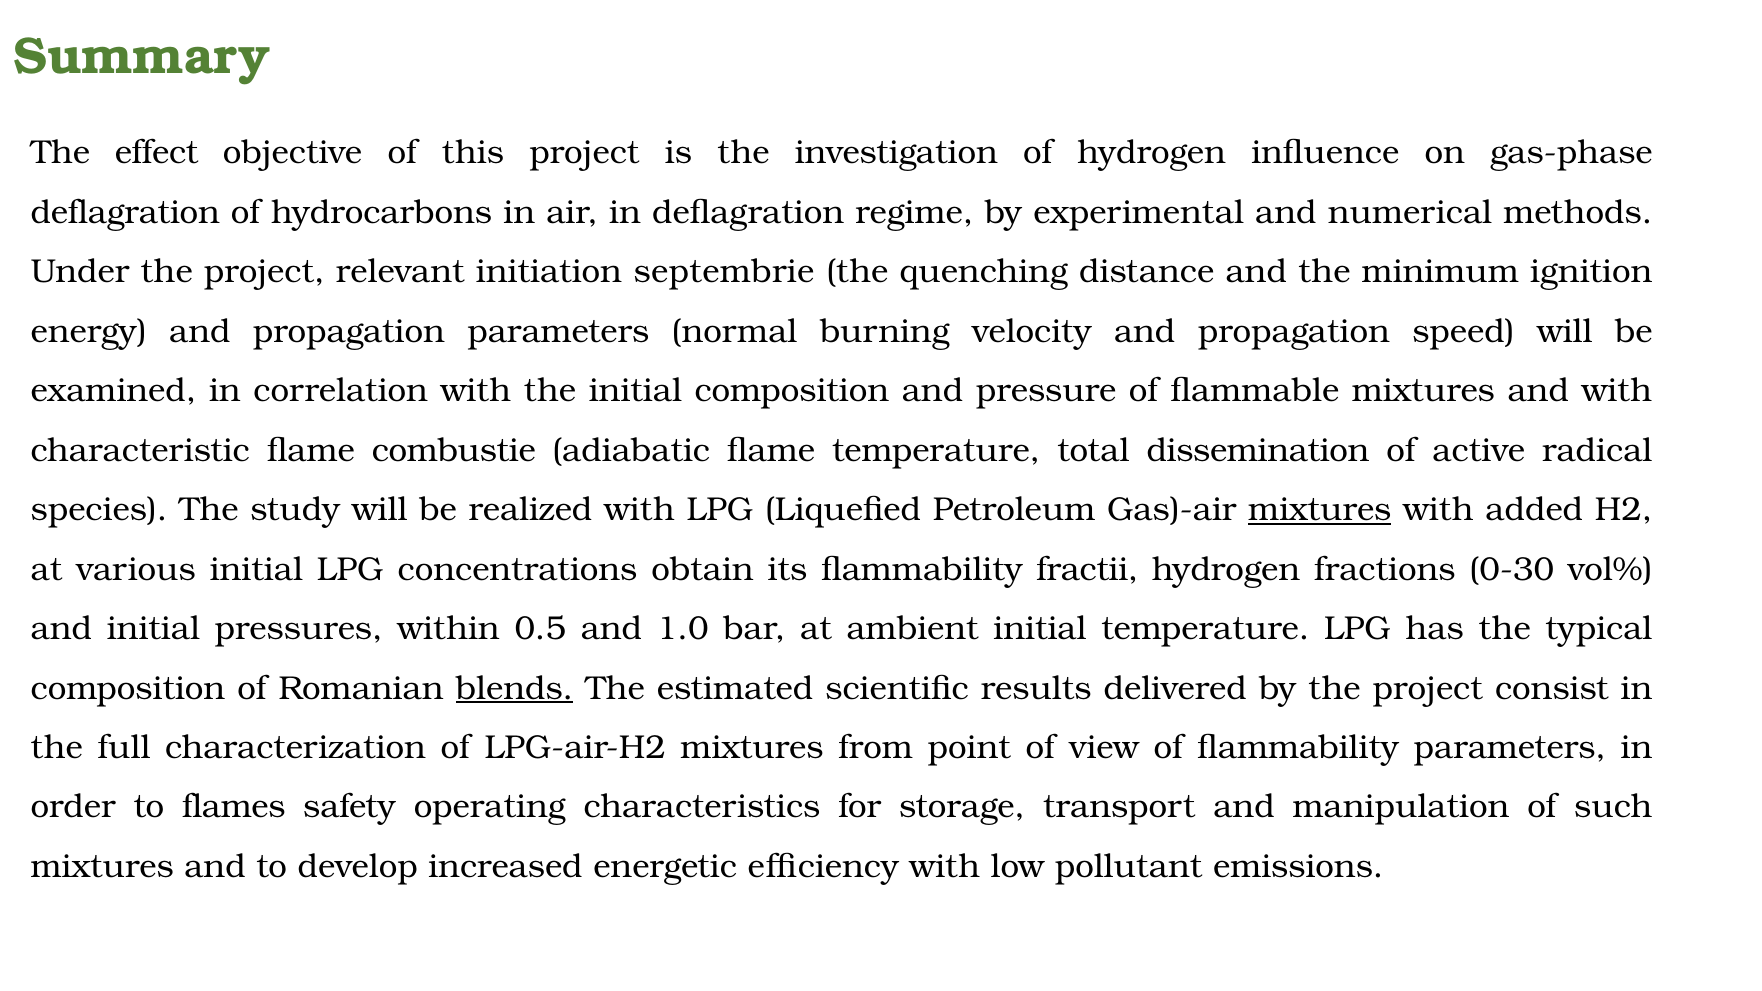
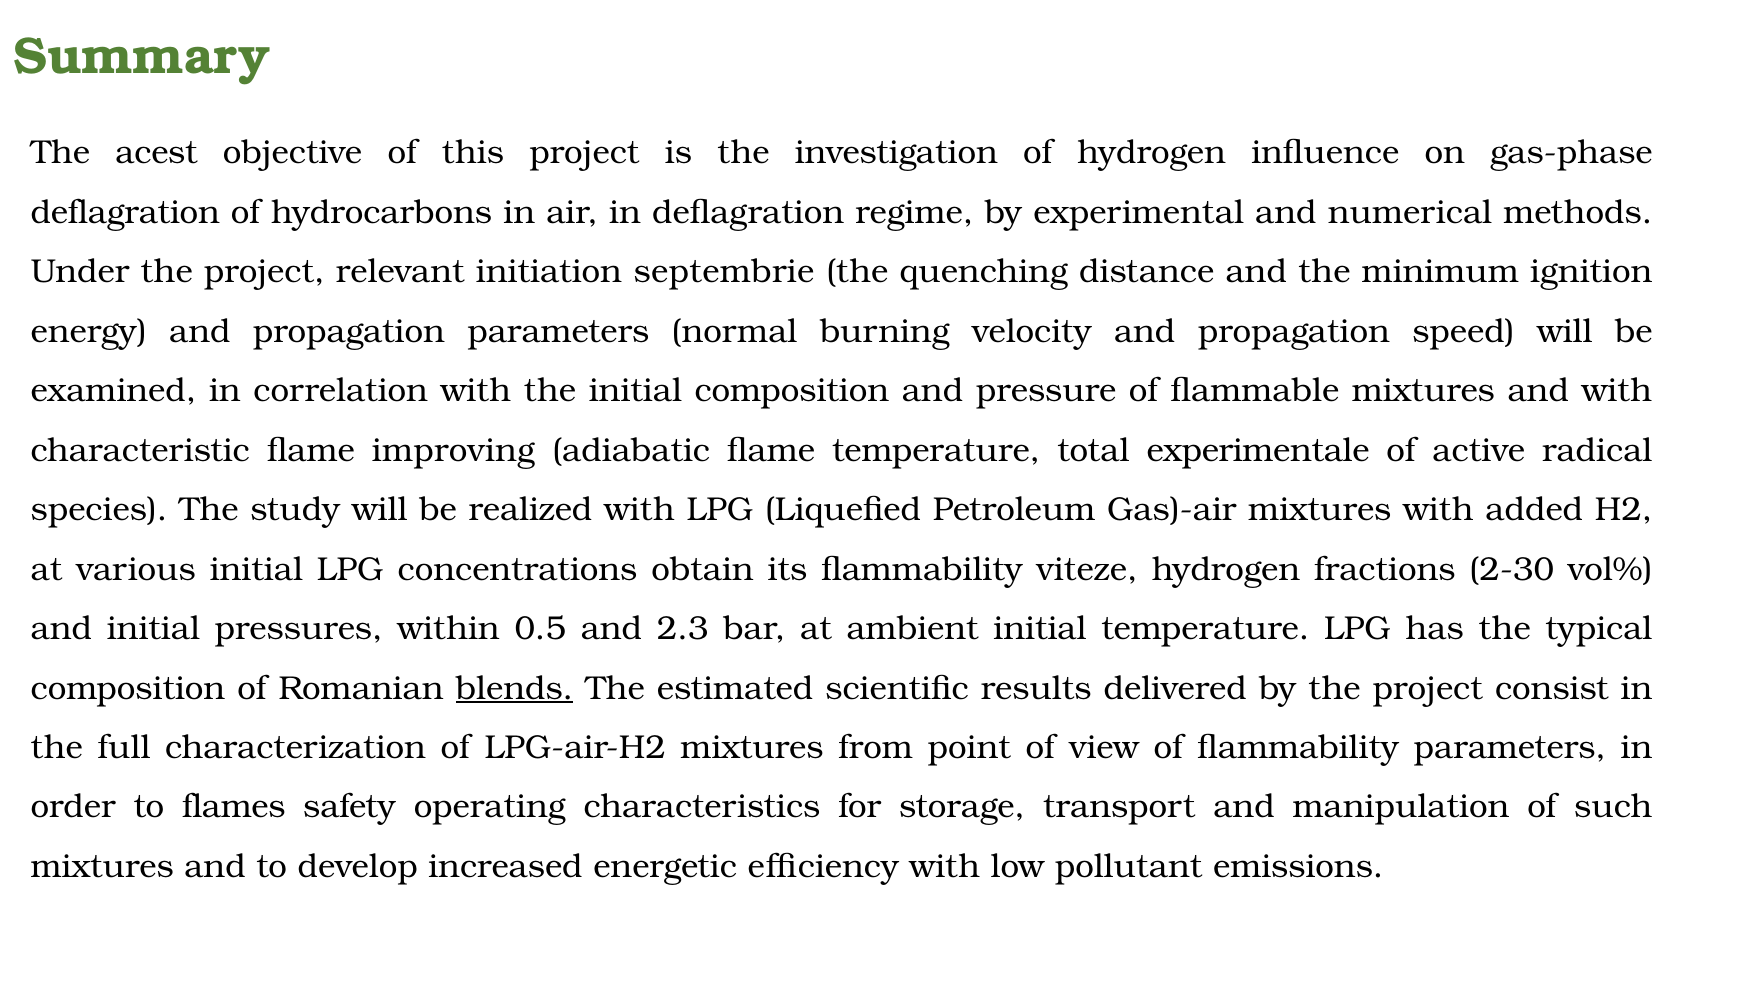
effect: effect -> acest
combustie: combustie -> improving
dissemination: dissemination -> experimentale
mixtures at (1320, 510) underline: present -> none
fractii: fractii -> viteze
0-30: 0-30 -> 2-30
1.0: 1.0 -> 2.3
